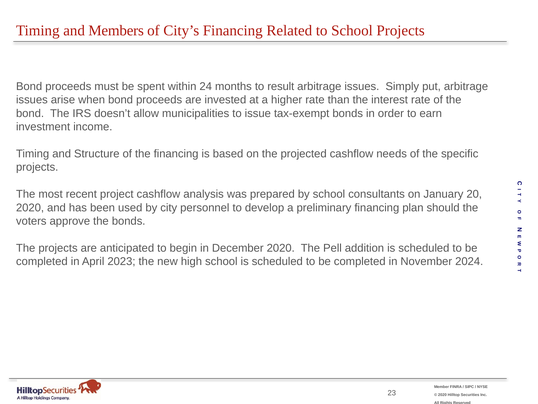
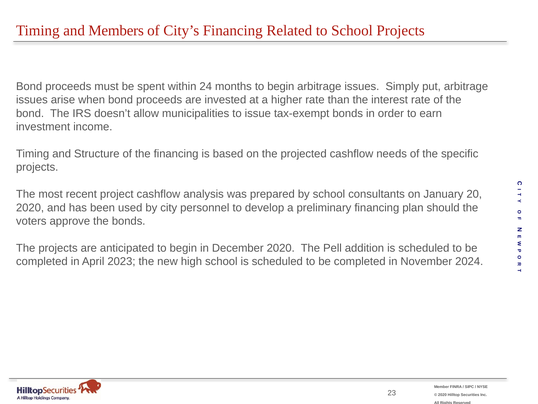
months to result: result -> begin
